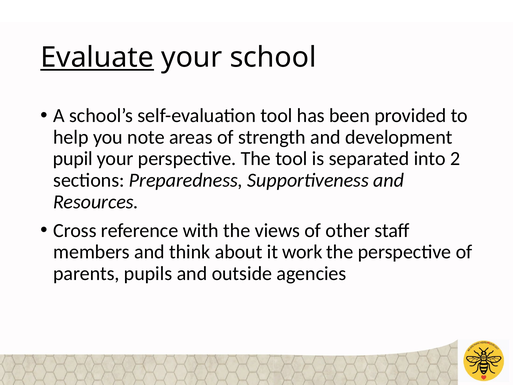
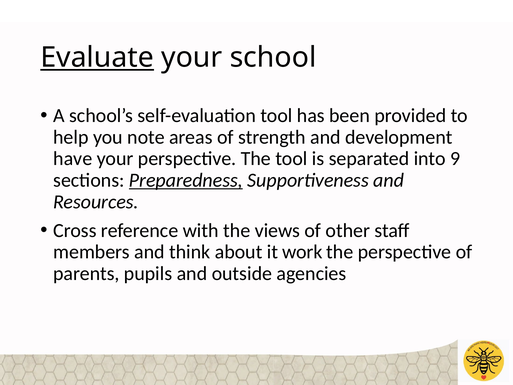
pupil: pupil -> have
2: 2 -> 9
Preparedness underline: none -> present
